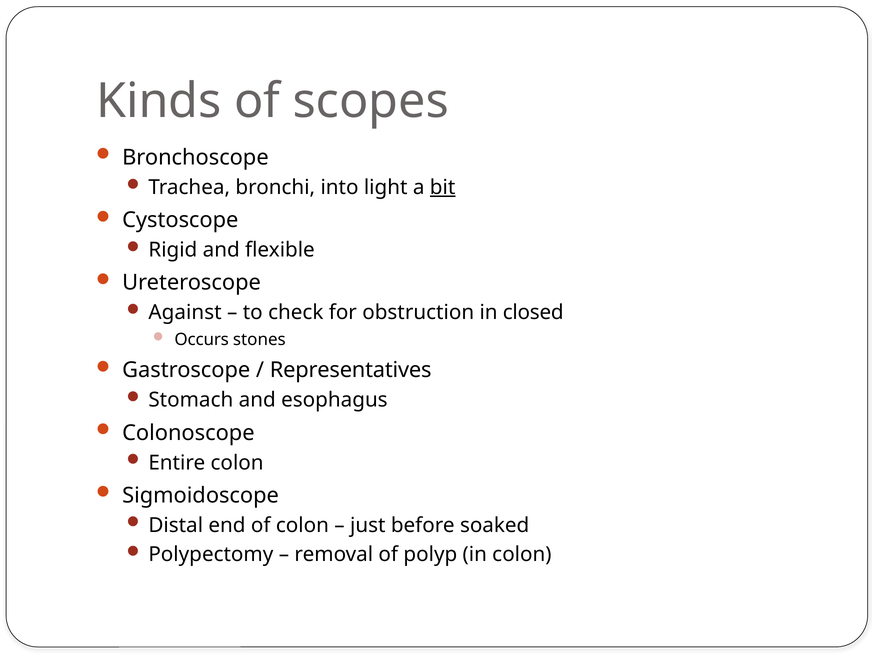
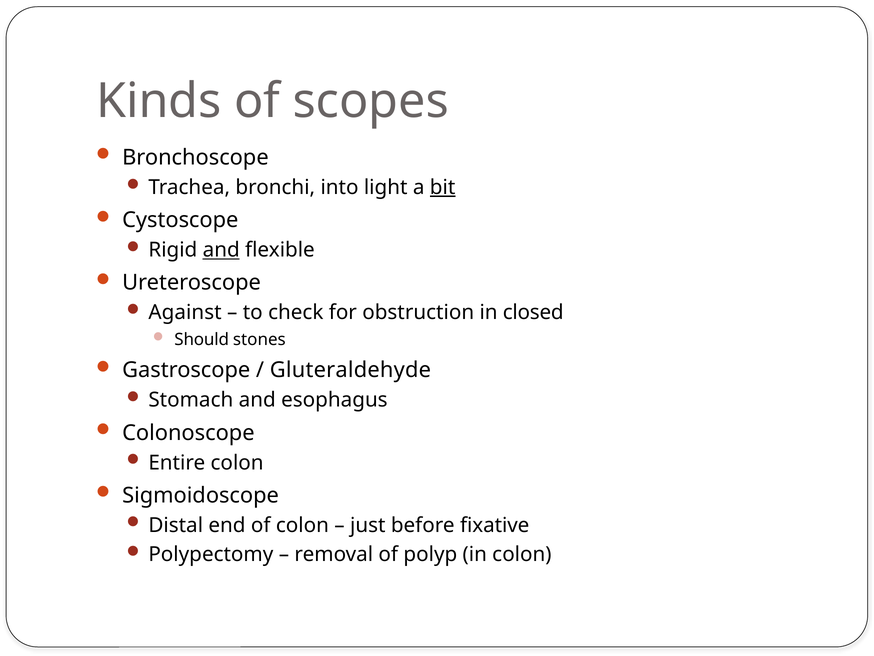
and at (221, 250) underline: none -> present
Occurs: Occurs -> Should
Representatives: Representatives -> Gluteraldehyde
soaked: soaked -> fixative
